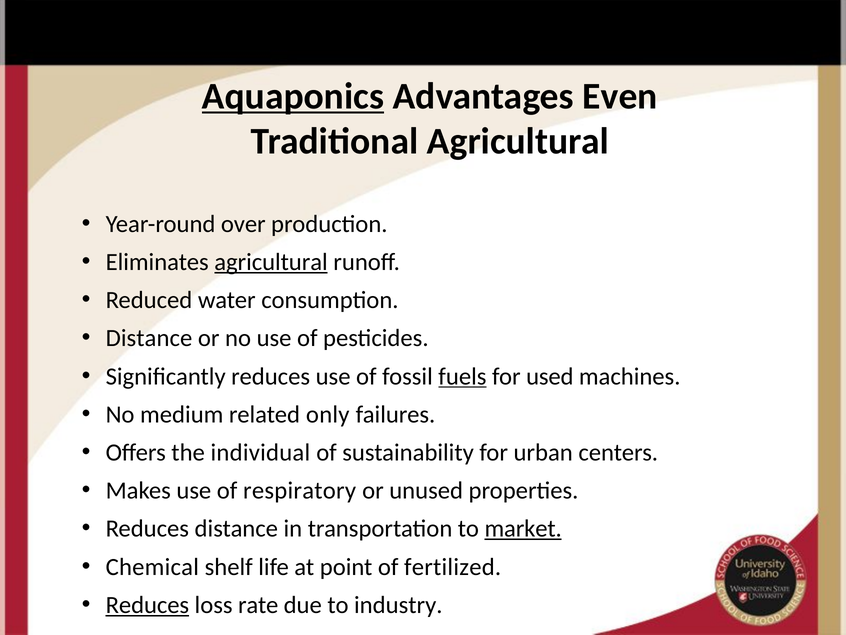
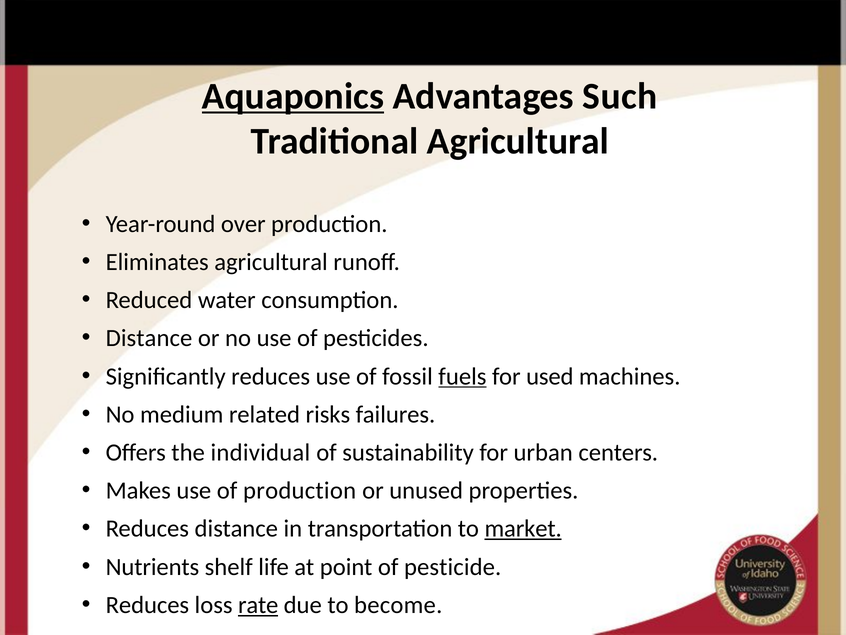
Even: Even -> Such
agricultural at (271, 262) underline: present -> none
only: only -> risks
of respiratory: respiratory -> production
Chemical: Chemical -> Nutrients
fertilized: fertilized -> pesticide
Reduces at (147, 605) underline: present -> none
rate underline: none -> present
industry: industry -> become
